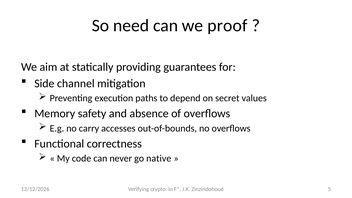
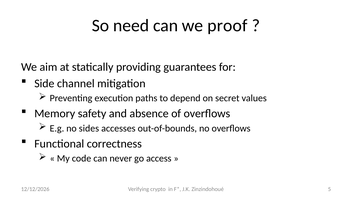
carry: carry -> sides
native: native -> access
